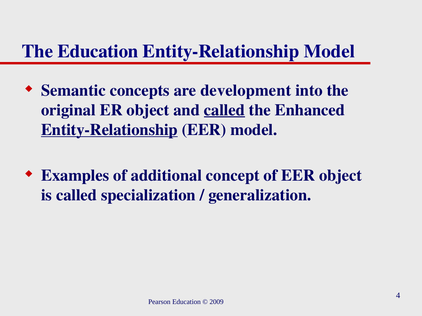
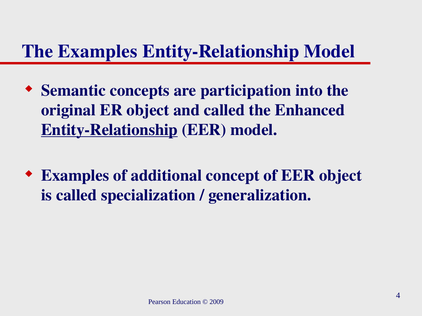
The Education: Education -> Examples
development: development -> participation
called at (224, 110) underline: present -> none
